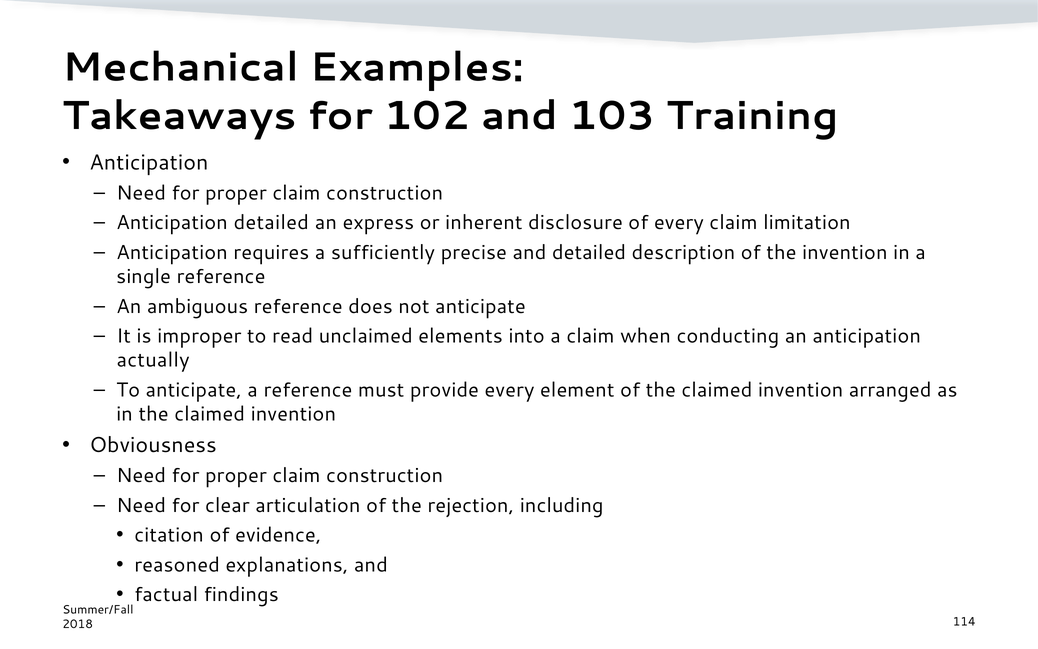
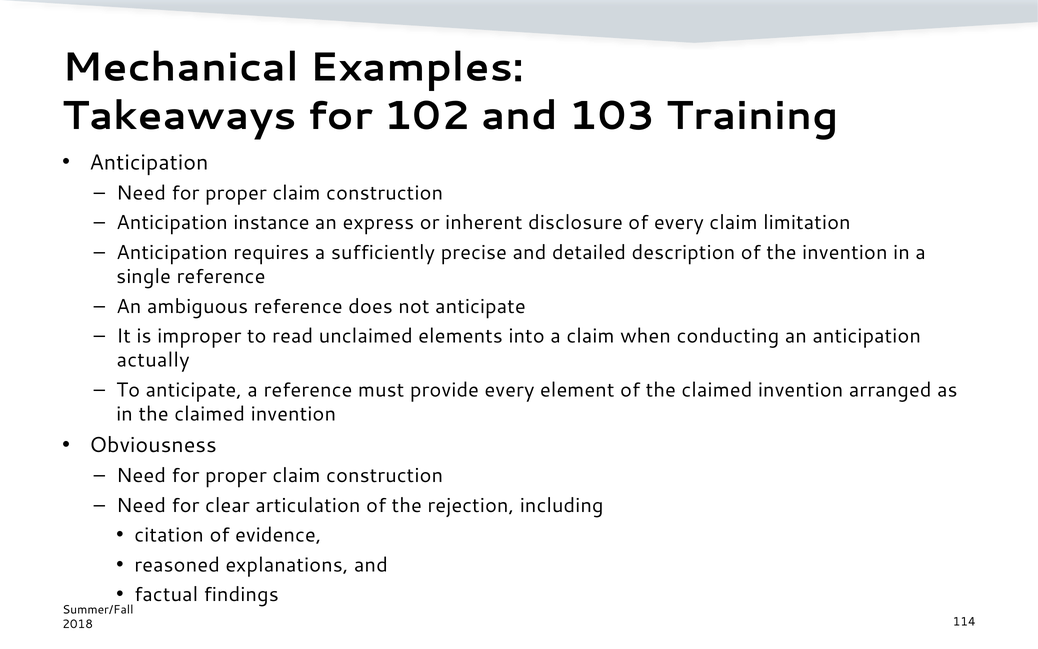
Anticipation detailed: detailed -> instance
